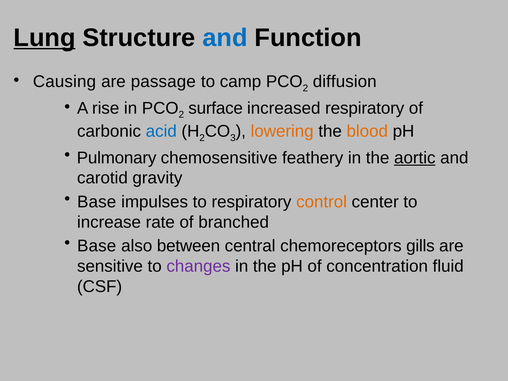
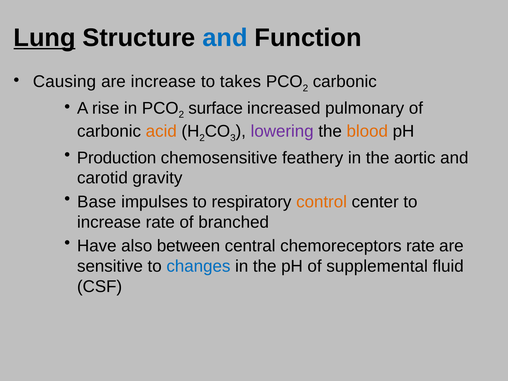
are passage: passage -> increase
camp: camp -> takes
diffusion at (345, 82): diffusion -> carbonic
increased respiratory: respiratory -> pulmonary
acid colour: blue -> orange
lowering colour: orange -> purple
Pulmonary: Pulmonary -> Production
aortic underline: present -> none
Base at (97, 246): Base -> Have
chemoreceptors gills: gills -> rate
changes colour: purple -> blue
concentration: concentration -> supplemental
